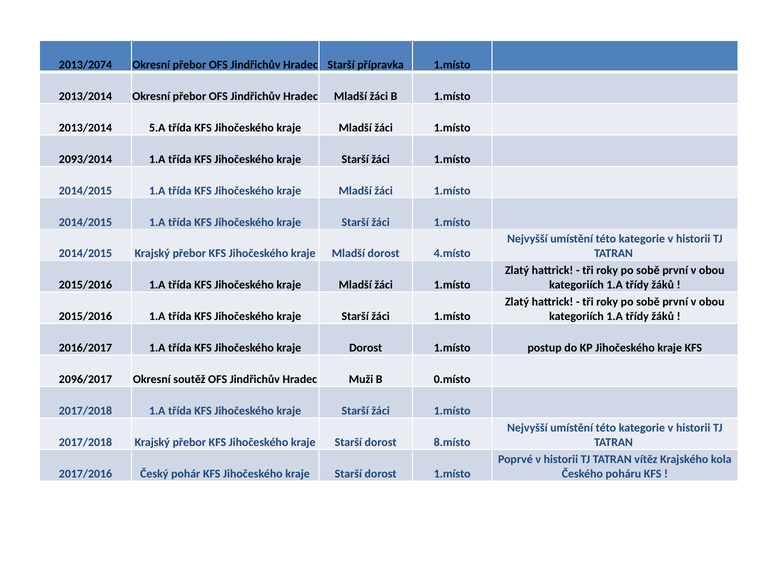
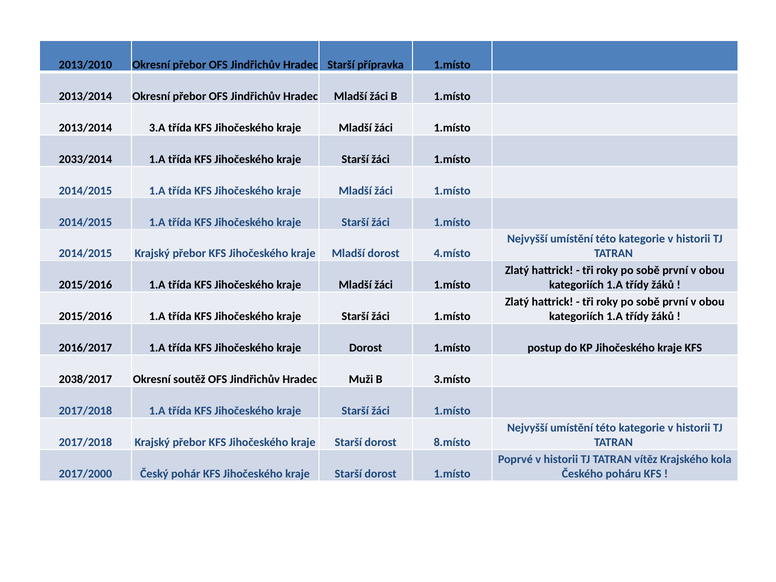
2013/2074: 2013/2074 -> 2013/2010
5.A: 5.A -> 3.A
2093/2014: 2093/2014 -> 2033/2014
2096/2017: 2096/2017 -> 2038/2017
0.místo: 0.místo -> 3.místo
2017/2016: 2017/2016 -> 2017/2000
